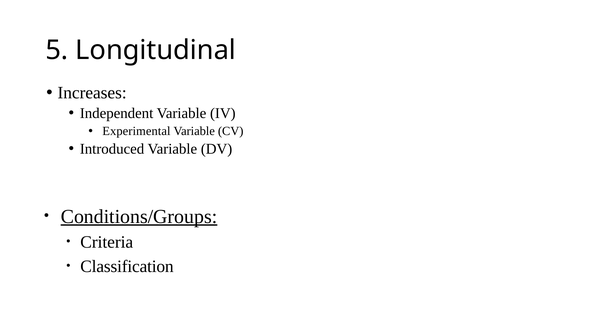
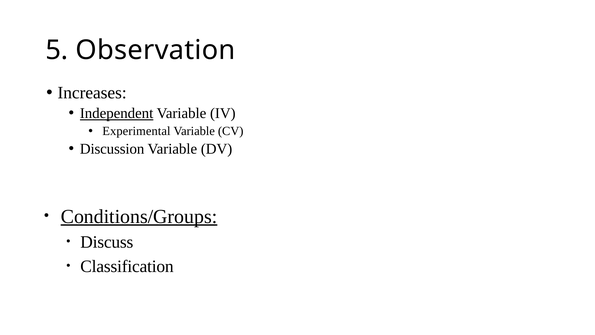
Longitudinal: Longitudinal -> Observation
Independent underline: none -> present
Introduced: Introduced -> Discussion
Criteria: Criteria -> Discuss
